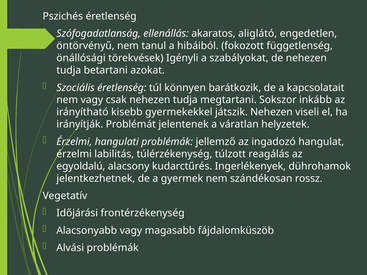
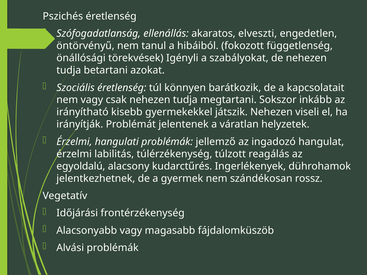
aliglátó: aliglátó -> elveszti
